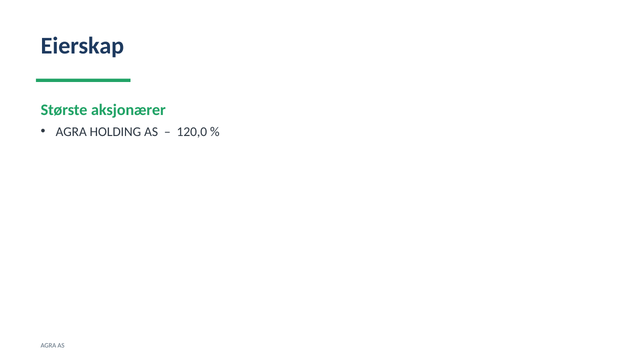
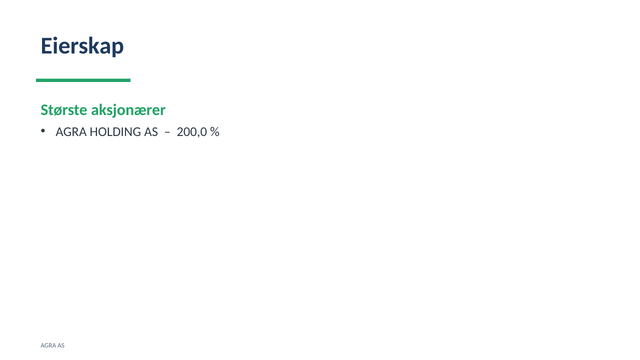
120,0: 120,0 -> 200,0
